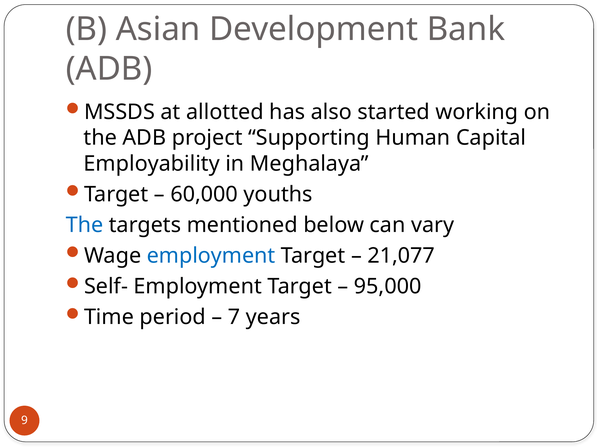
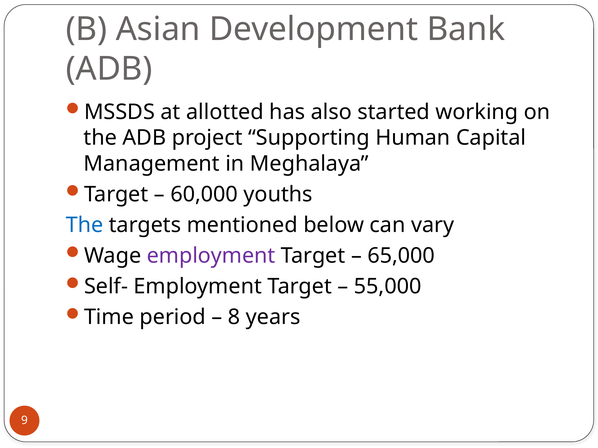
Employability: Employability -> Management
employment at (211, 256) colour: blue -> purple
21,077: 21,077 -> 65,000
95,000: 95,000 -> 55,000
7: 7 -> 8
